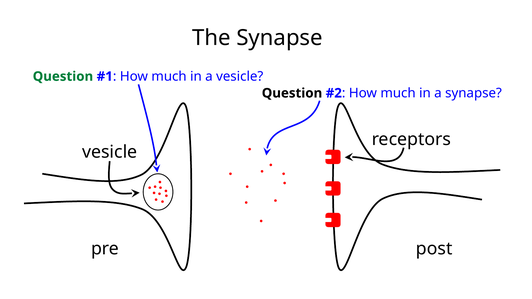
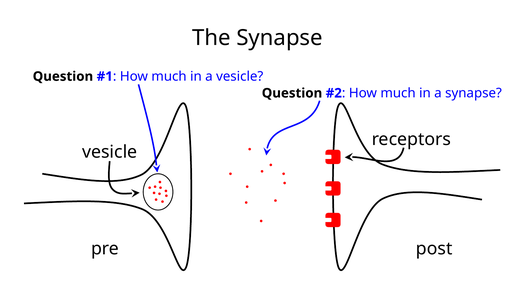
Question at (63, 77) colour: green -> black
